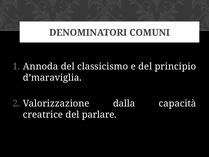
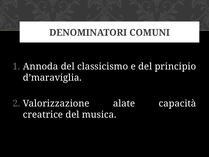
dalla: dalla -> alate
parlare: parlare -> musica
